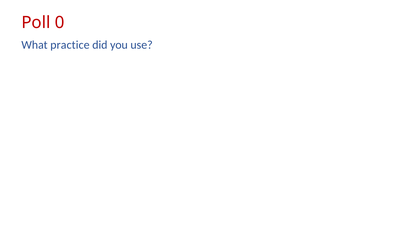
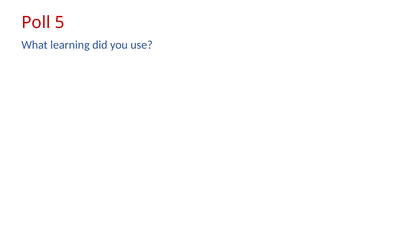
0: 0 -> 5
practice: practice -> learning
